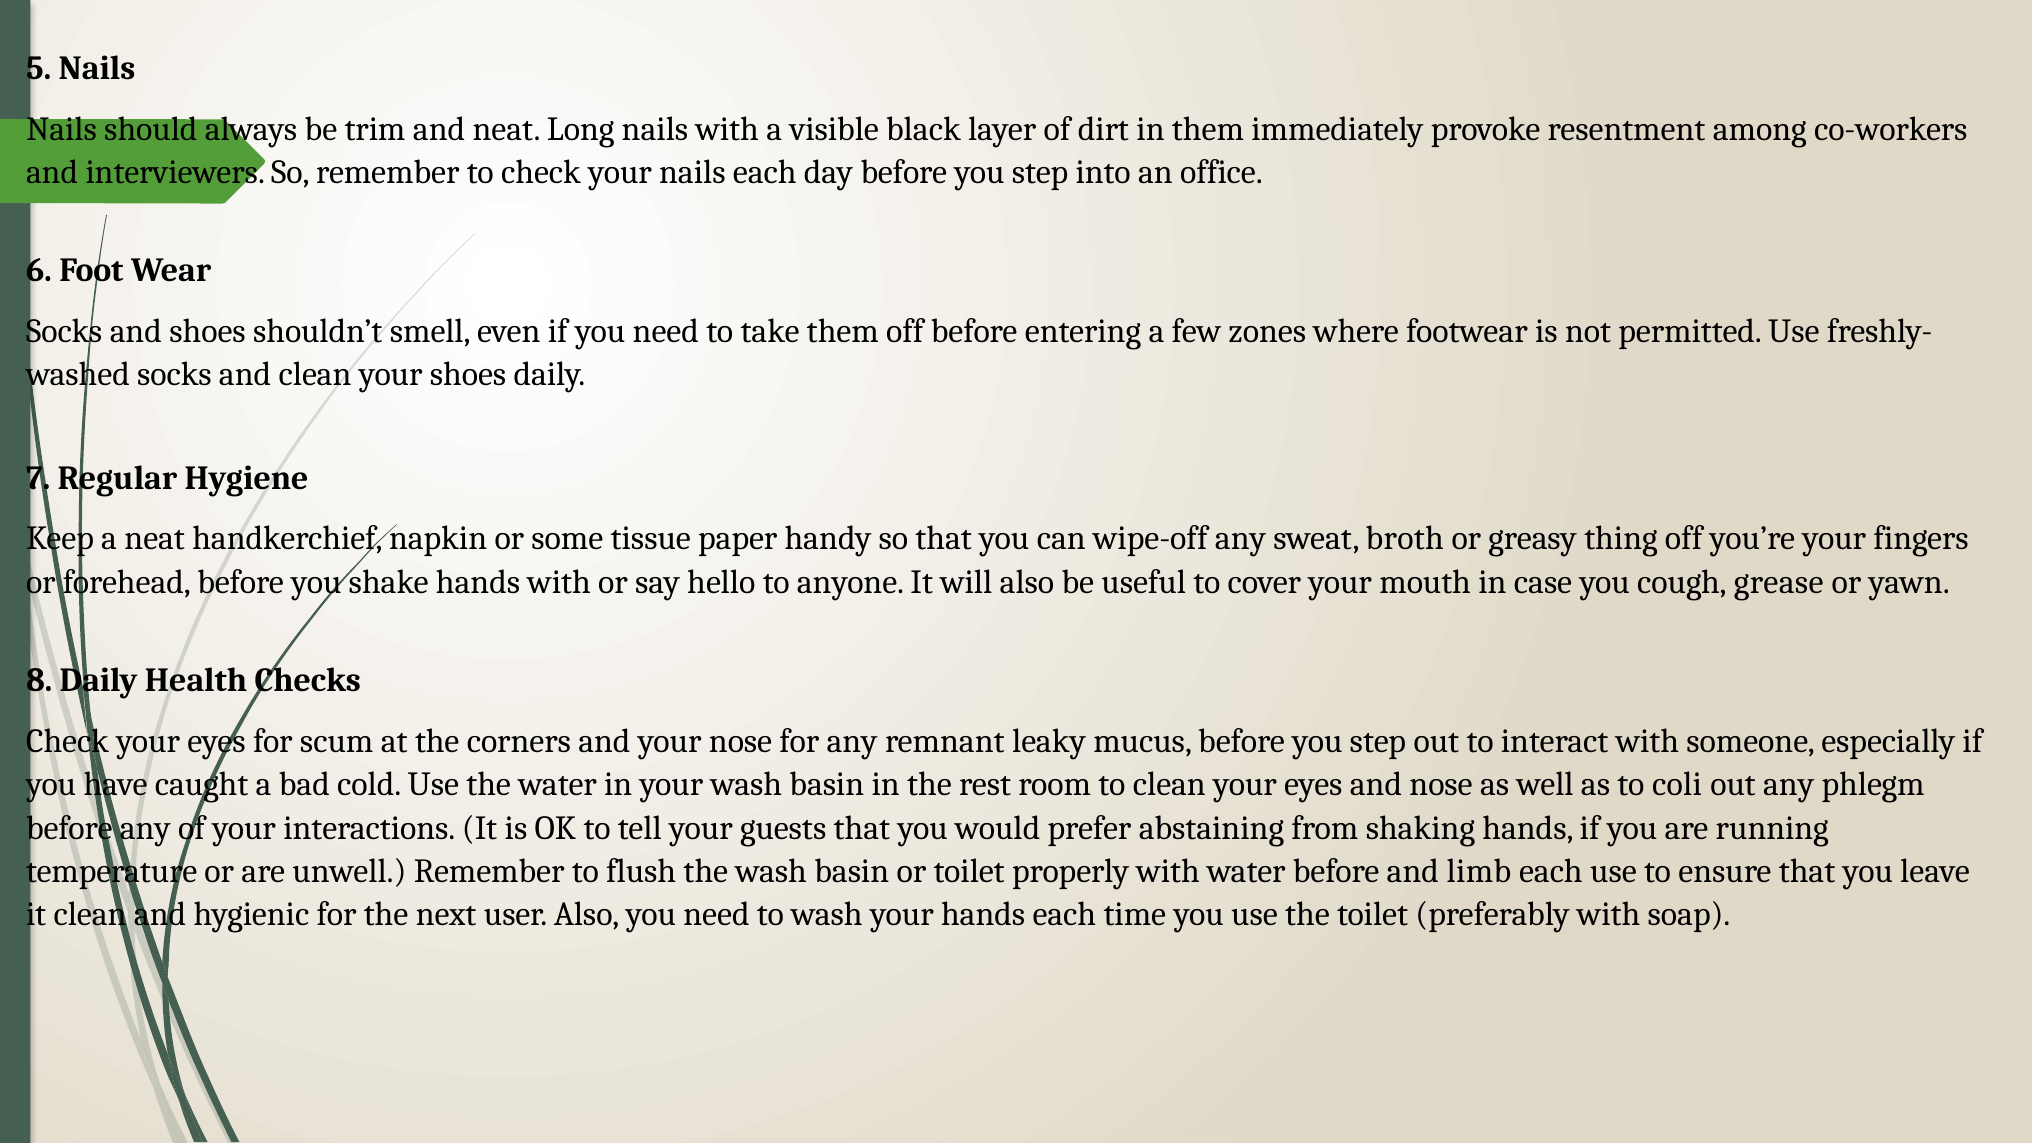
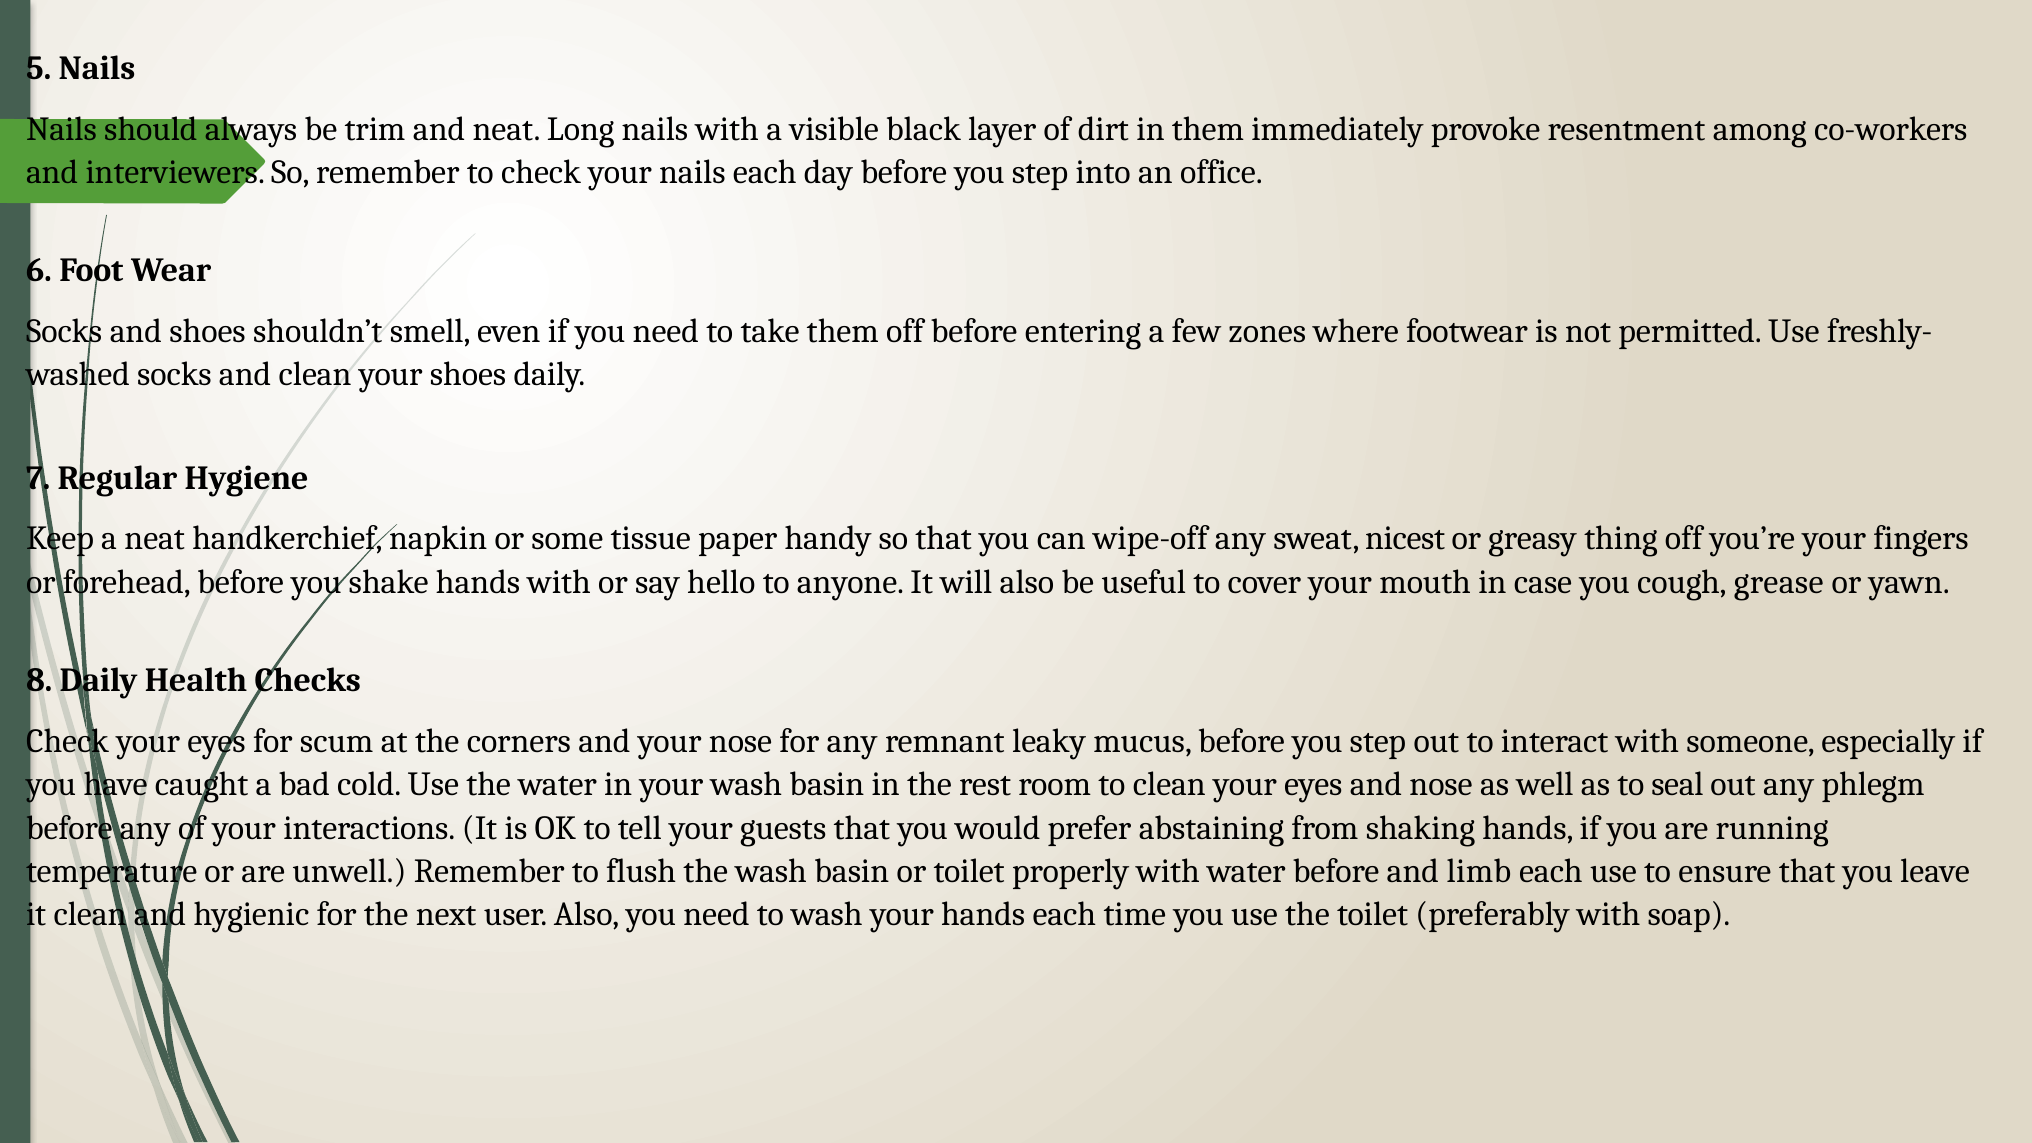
broth: broth -> nicest
coli: coli -> seal
